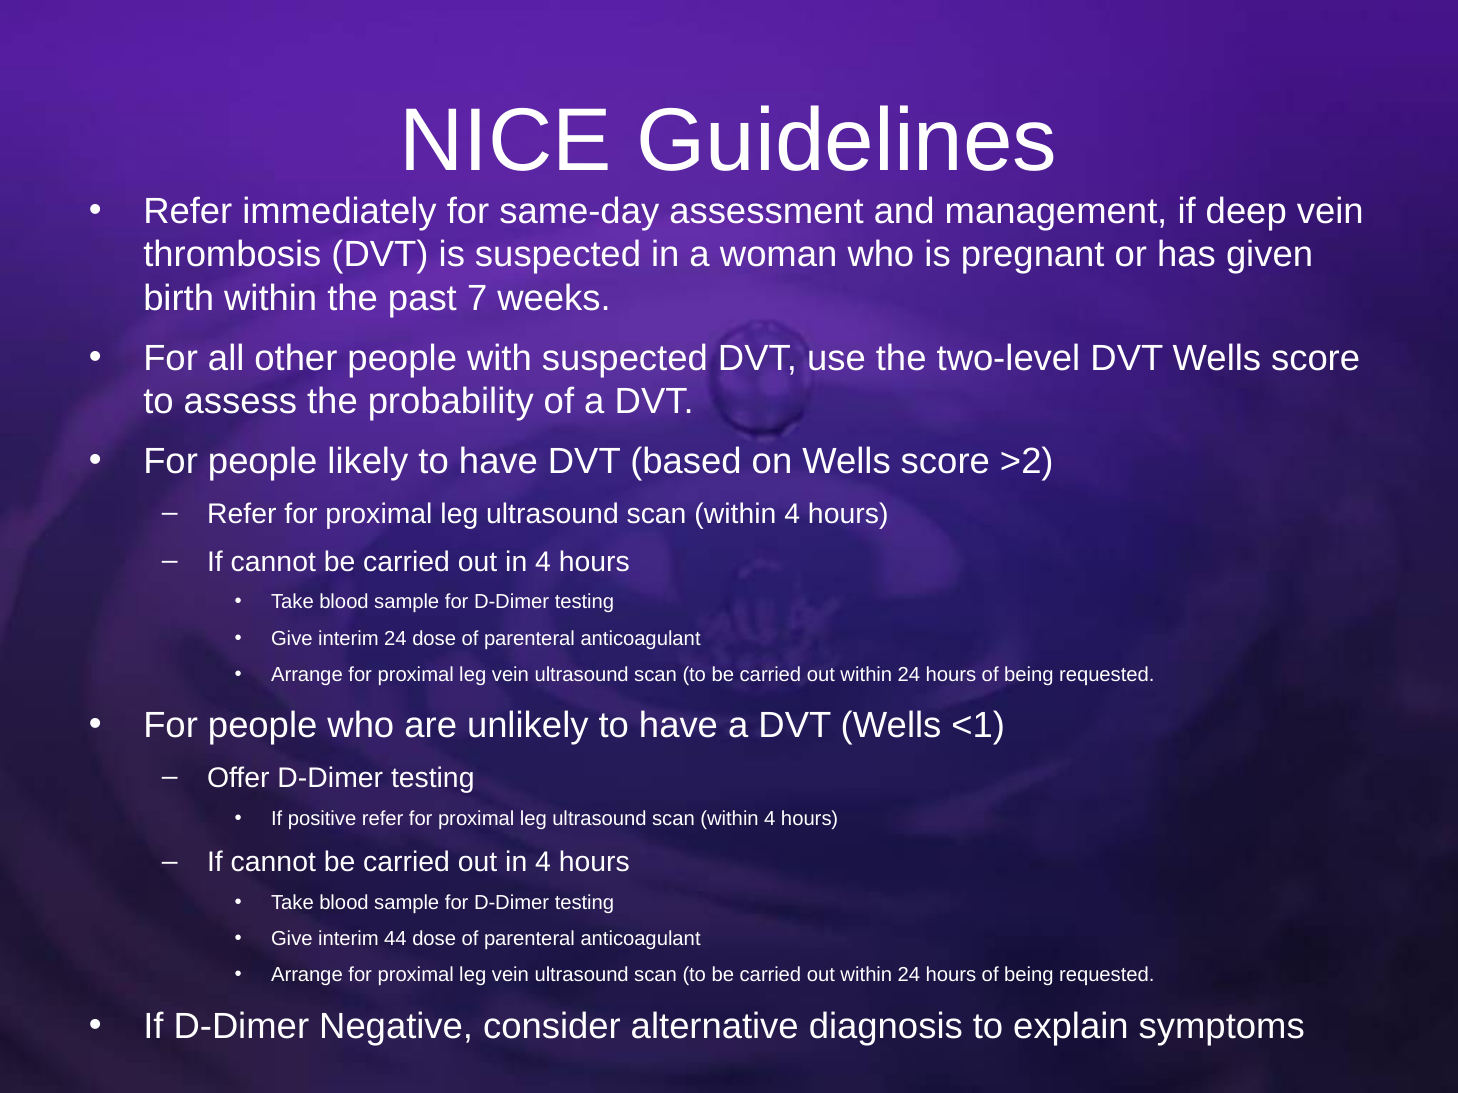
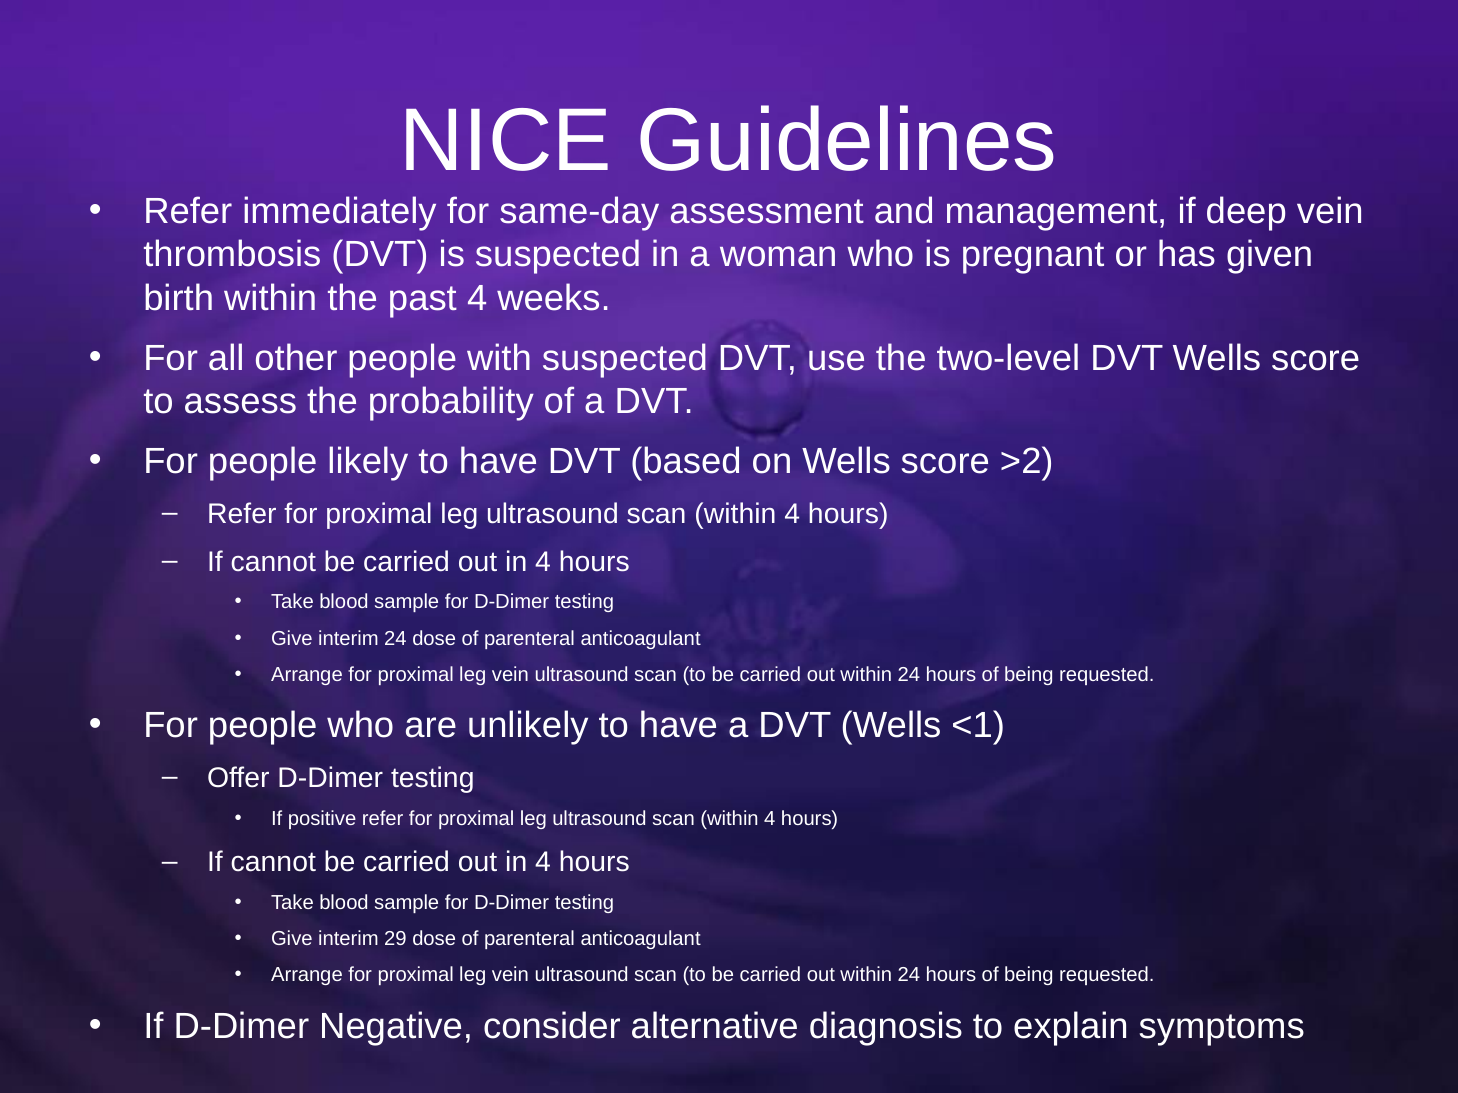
past 7: 7 -> 4
44: 44 -> 29
